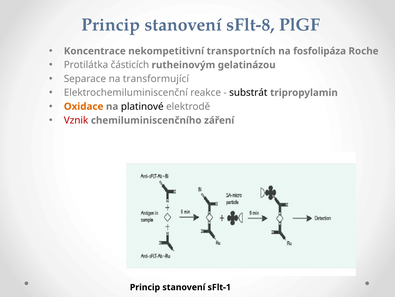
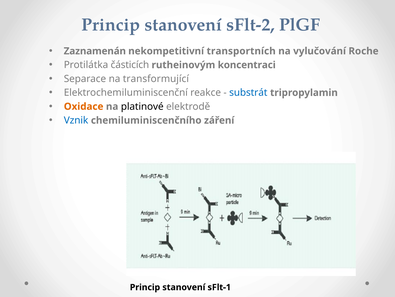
sFlt-8: sFlt-8 -> sFlt-2
Koncentrace: Koncentrace -> Zaznamenán
fosfolipáza: fosfolipáza -> vylučování
gelatinázou: gelatinázou -> koncentraci
substrát colour: black -> blue
Vznik colour: red -> blue
